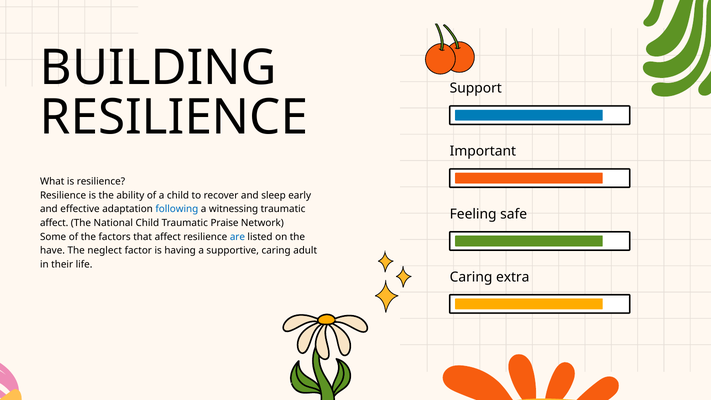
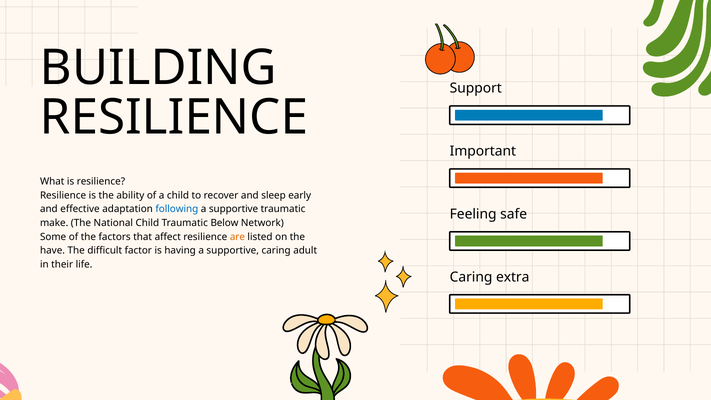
witnessing at (234, 209): witnessing -> supportive
affect at (54, 223): affect -> make
Praise: Praise -> Below
are colour: blue -> orange
neglect: neglect -> difficult
